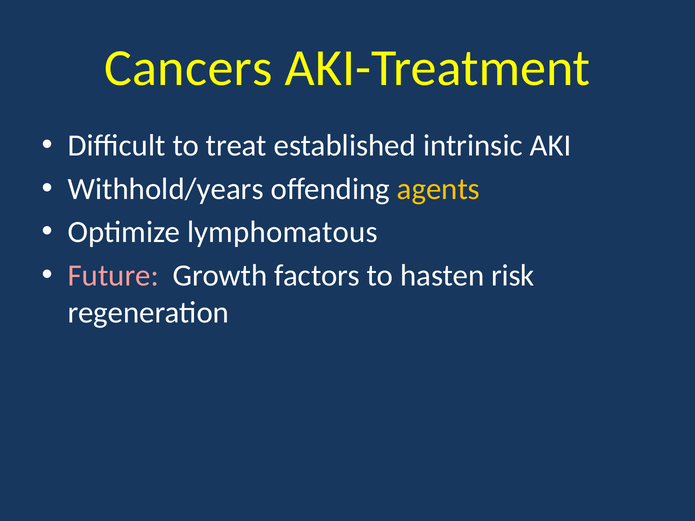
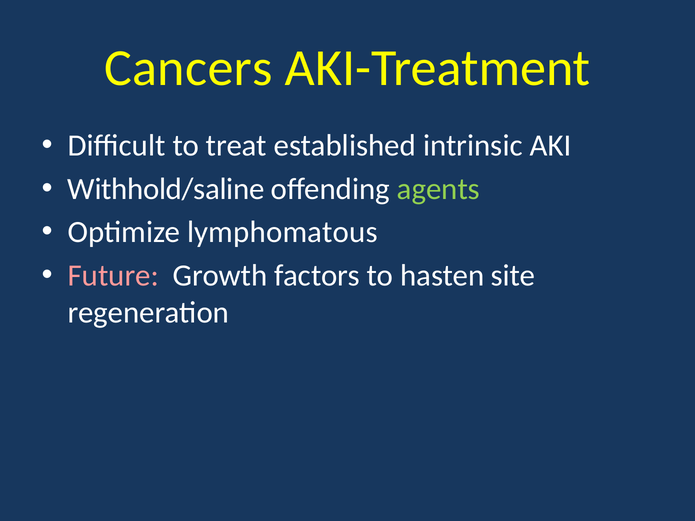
Withhold/years: Withhold/years -> Withhold/saline
agents colour: yellow -> light green
risk: risk -> site
